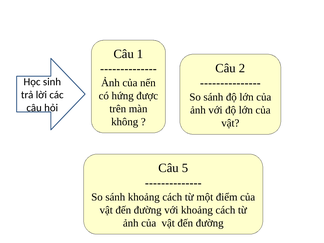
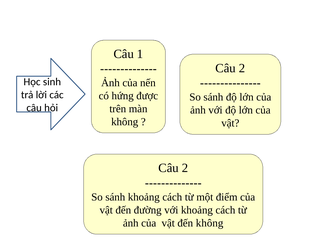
5 at (185, 168): 5 -> 2
đường at (210, 223): đường -> không
